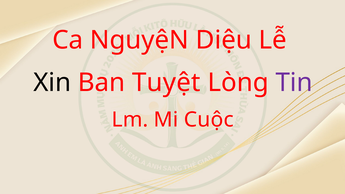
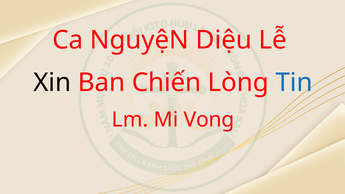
Tuyệt: Tuyệt -> Chiến
Tin colour: purple -> blue
Cuộc: Cuộc -> Vong
